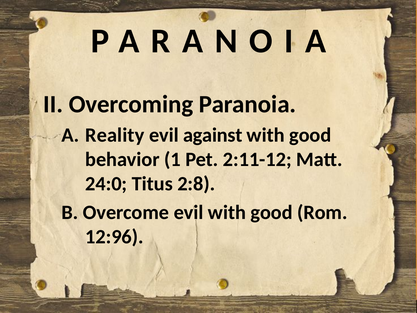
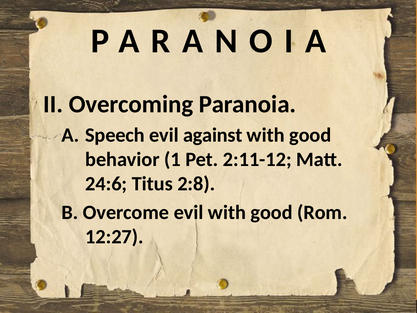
Reality: Reality -> Speech
24:0: 24:0 -> 24:6
12:96: 12:96 -> 12:27
